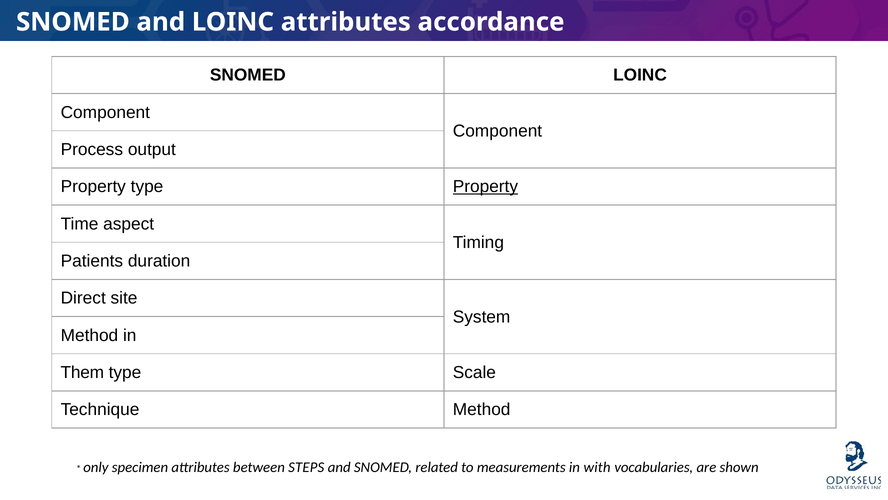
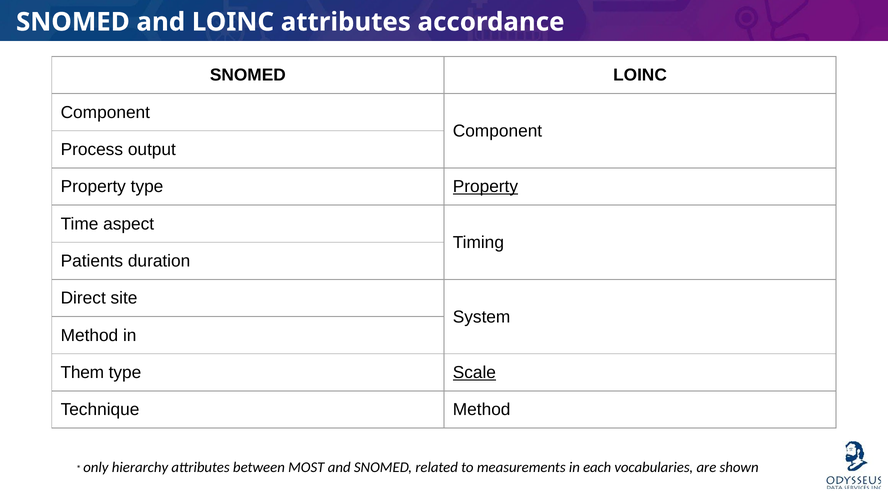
Scale underline: none -> present
specimen: specimen -> hierarchy
STEPS: STEPS -> MOST
with: with -> each
